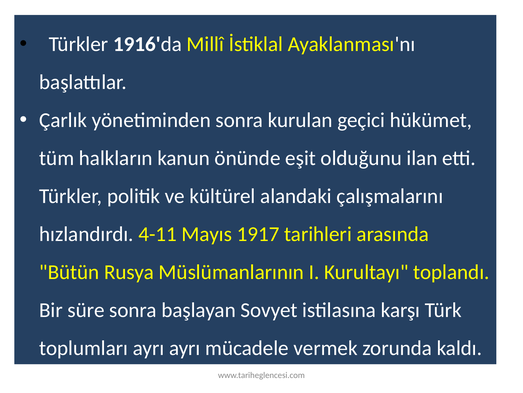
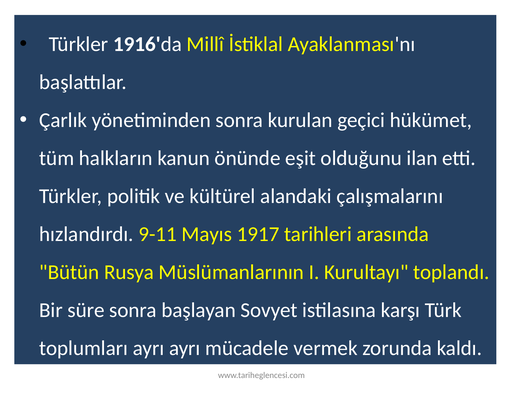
4-11: 4-11 -> 9-11
